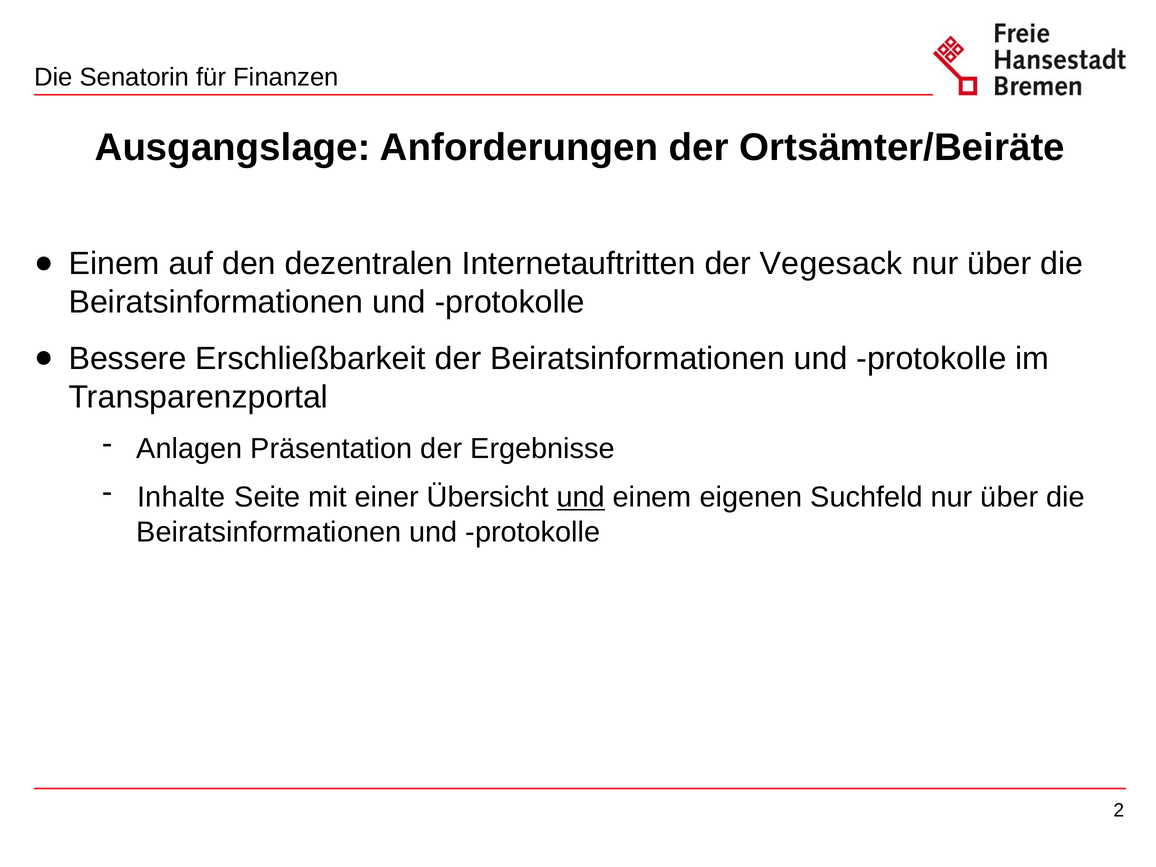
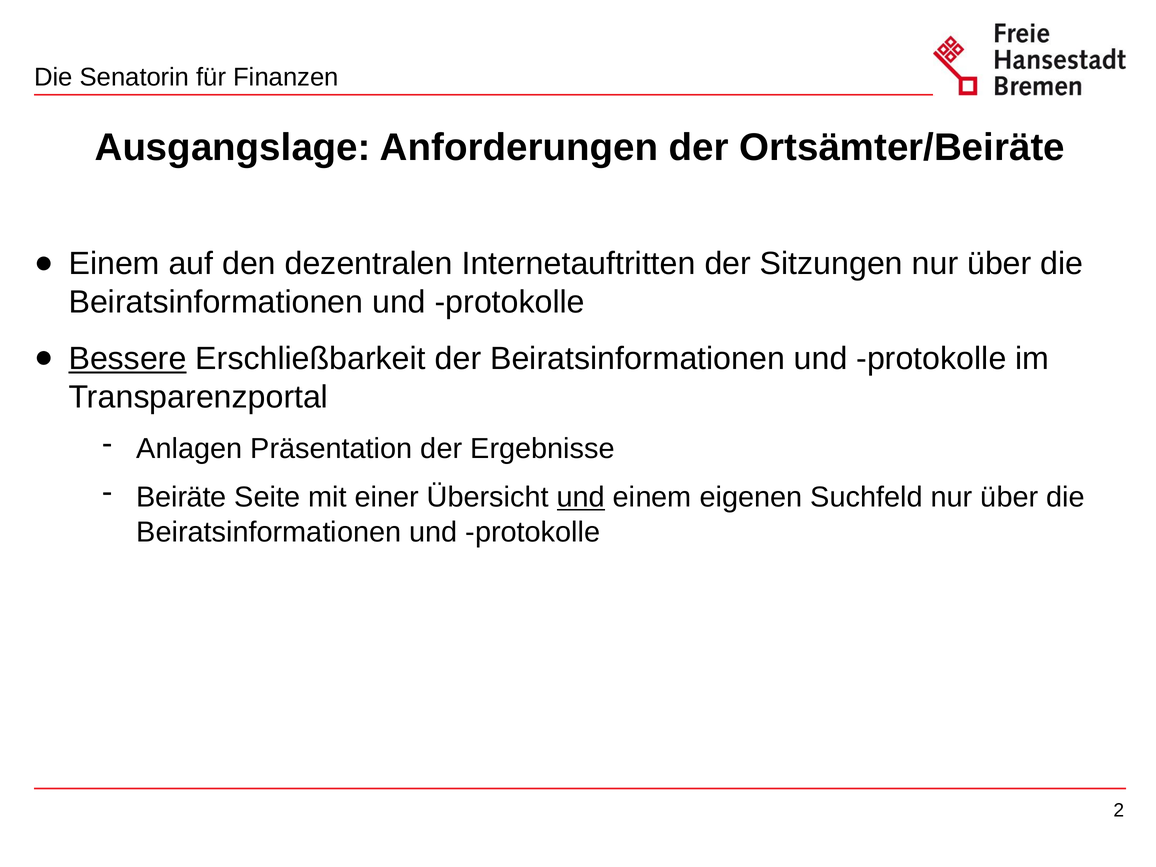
Vegesack: Vegesack -> Sitzungen
Bessere underline: none -> present
Inhalte: Inhalte -> Beiräte
